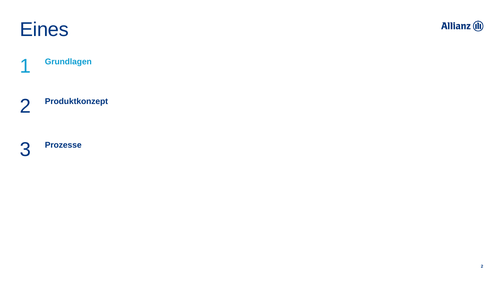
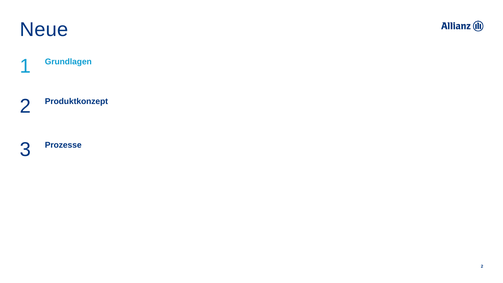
Eines: Eines -> Neue
